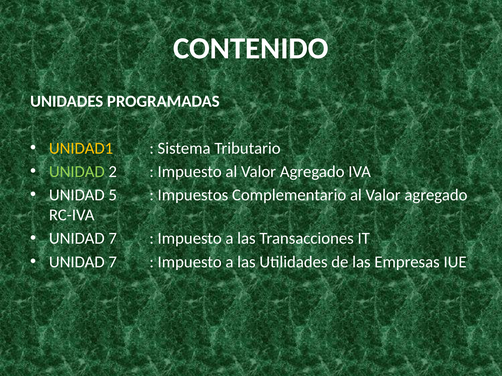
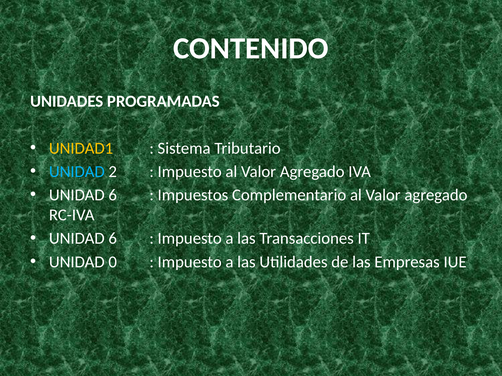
UNIDAD at (77, 172) colour: light green -> light blue
5 at (113, 195): 5 -> 6
7 at (113, 239): 7 -> 6
7 at (113, 262): 7 -> 0
